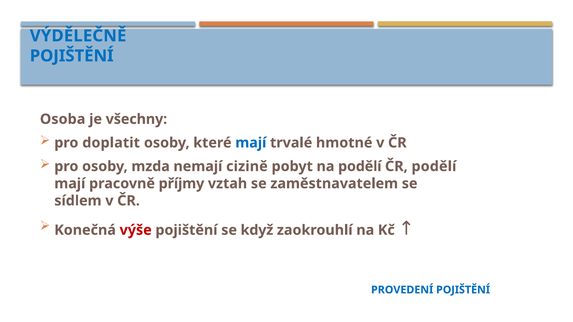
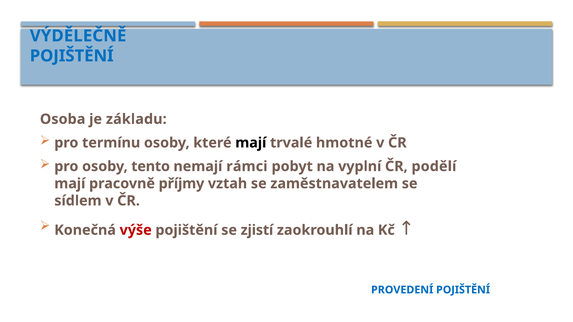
všechny: všechny -> základu
doplatit: doplatit -> termínu
mají at (251, 143) colour: blue -> black
mzda: mzda -> tento
cizině: cizině -> rámci
na podělí: podělí -> vyplní
když: když -> zjistí
